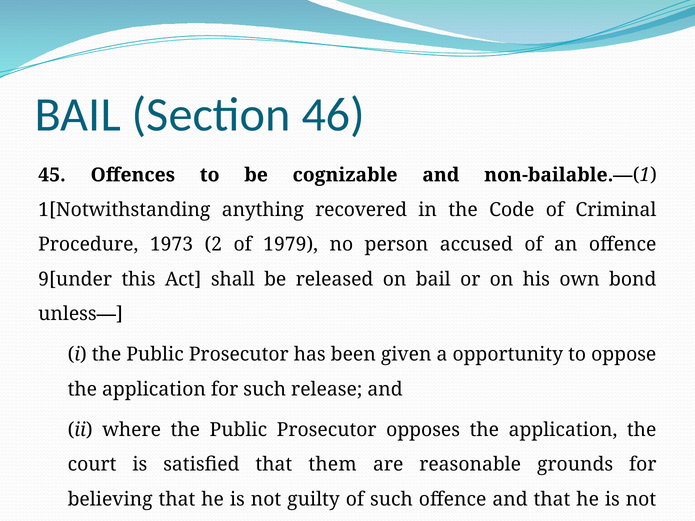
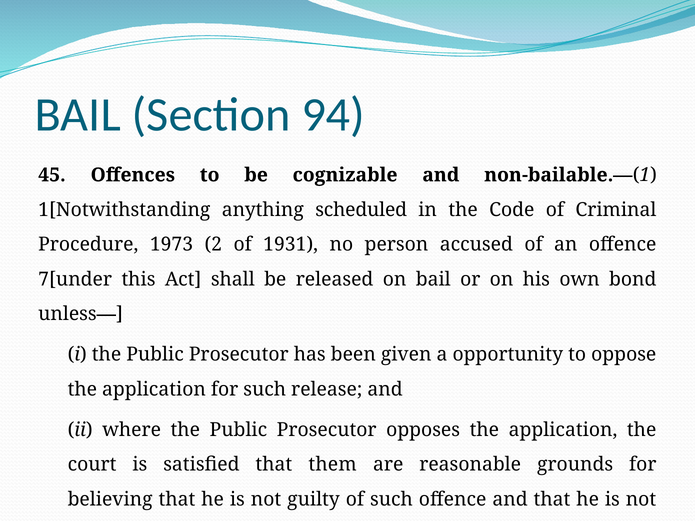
46: 46 -> 94
recovered: recovered -> scheduled
1979: 1979 -> 1931
9[under: 9[under -> 7[under
